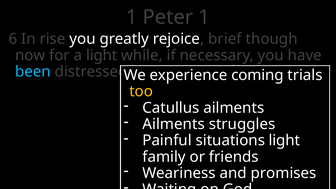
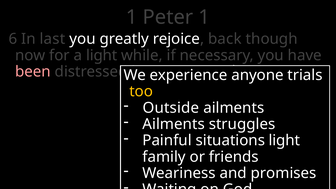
rise: rise -> last
brief: brief -> back
been colour: light blue -> pink
coming: coming -> anyone
Catullus: Catullus -> Outside
